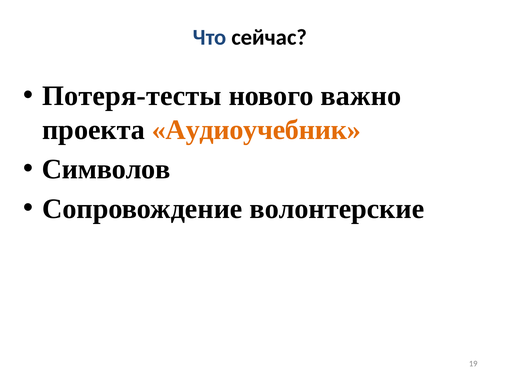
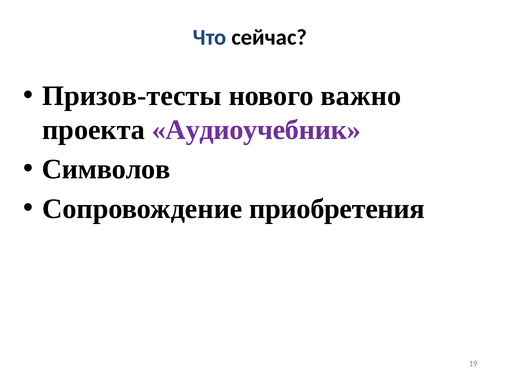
Потеря-тесты: Потеря-тесты -> Призов-тесты
Аудиоучебник colour: orange -> purple
волонтерские: волонтерские -> приобретения
